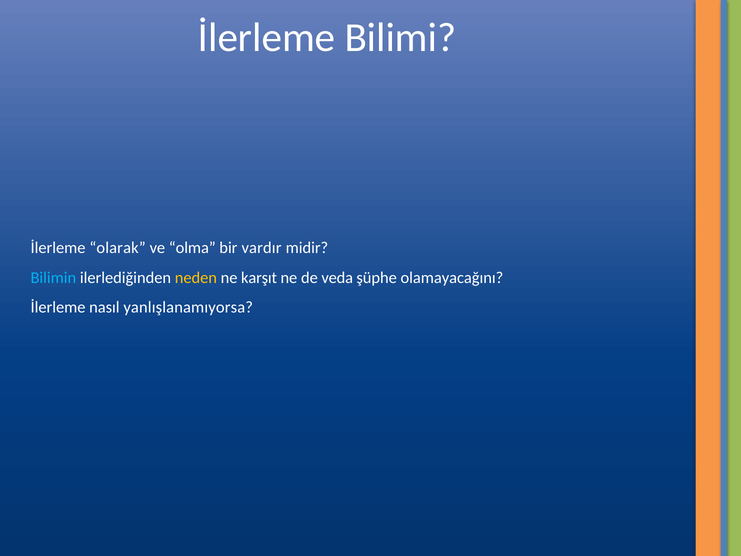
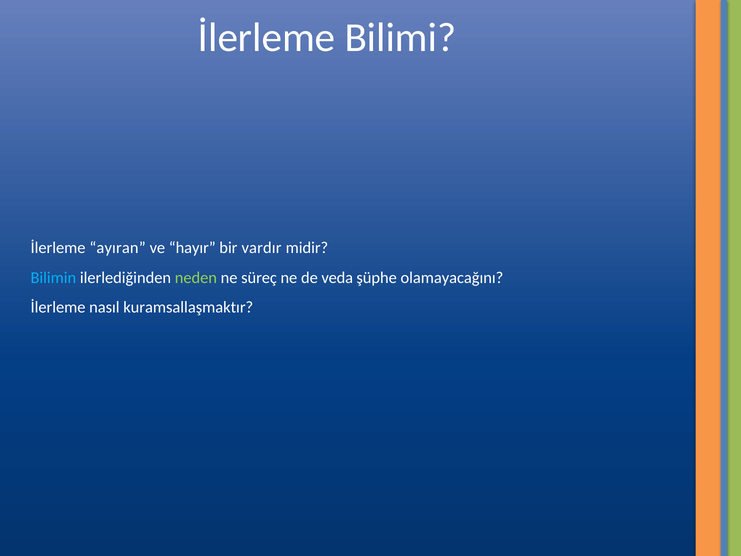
olarak: olarak -> ayıran
olma: olma -> hayır
neden colour: yellow -> light green
karşıt: karşıt -> süreç
yanlışlanamıyorsa: yanlışlanamıyorsa -> kuramsallaşmaktır
